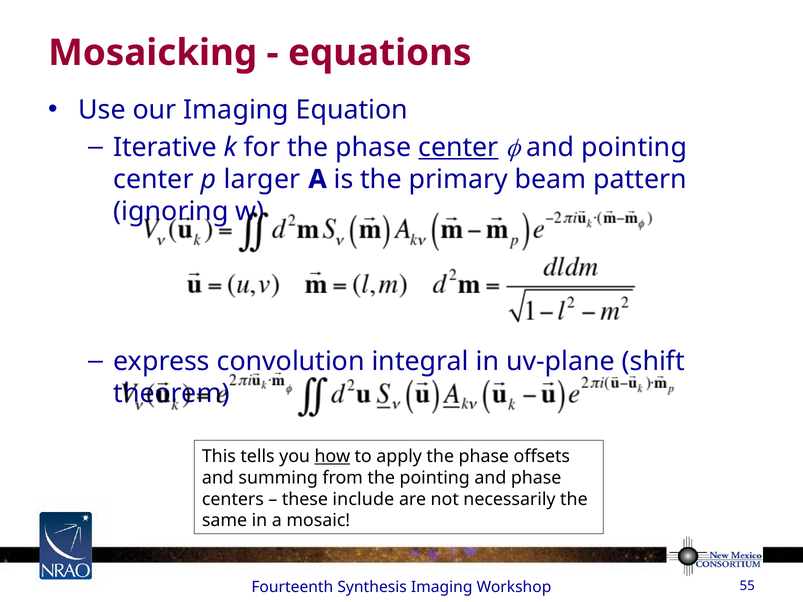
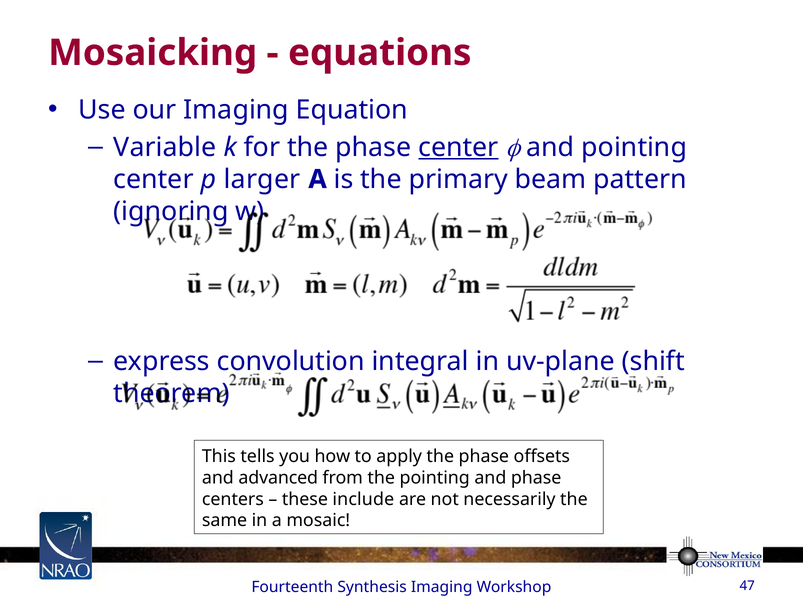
Iterative: Iterative -> Variable
how underline: present -> none
summing: summing -> advanced
55: 55 -> 47
